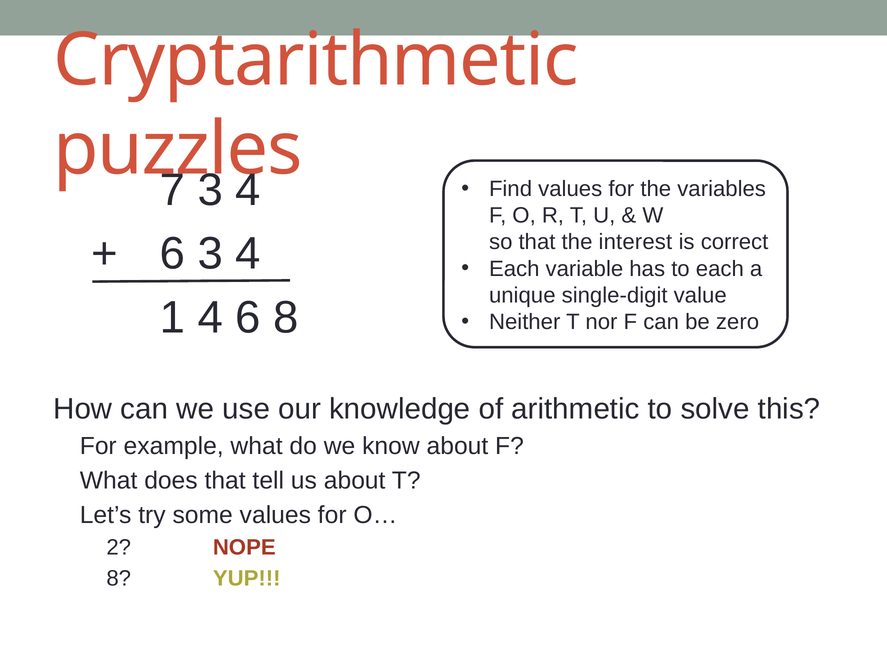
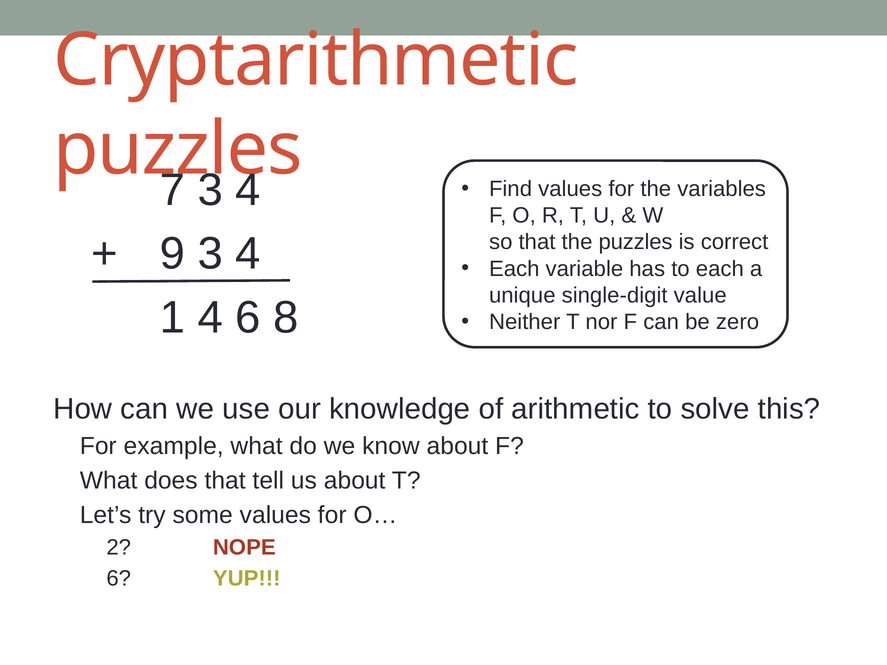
the interest: interest -> puzzles
6 at (172, 254): 6 -> 9
8 at (119, 579): 8 -> 6
